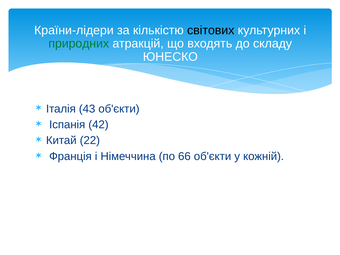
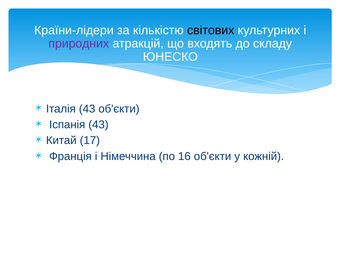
природних colour: green -> purple
Іспанія 42: 42 -> 43
22: 22 -> 17
66: 66 -> 16
